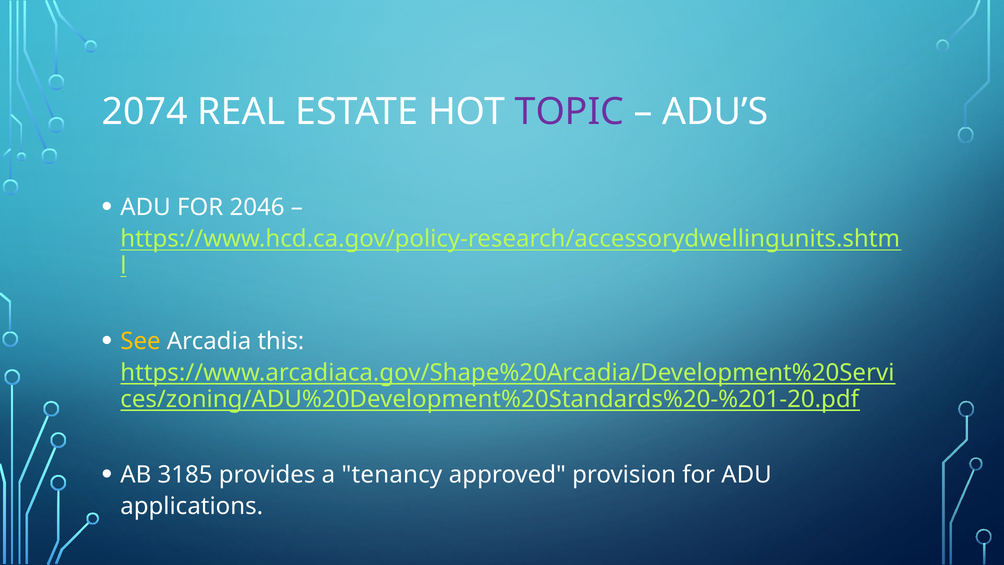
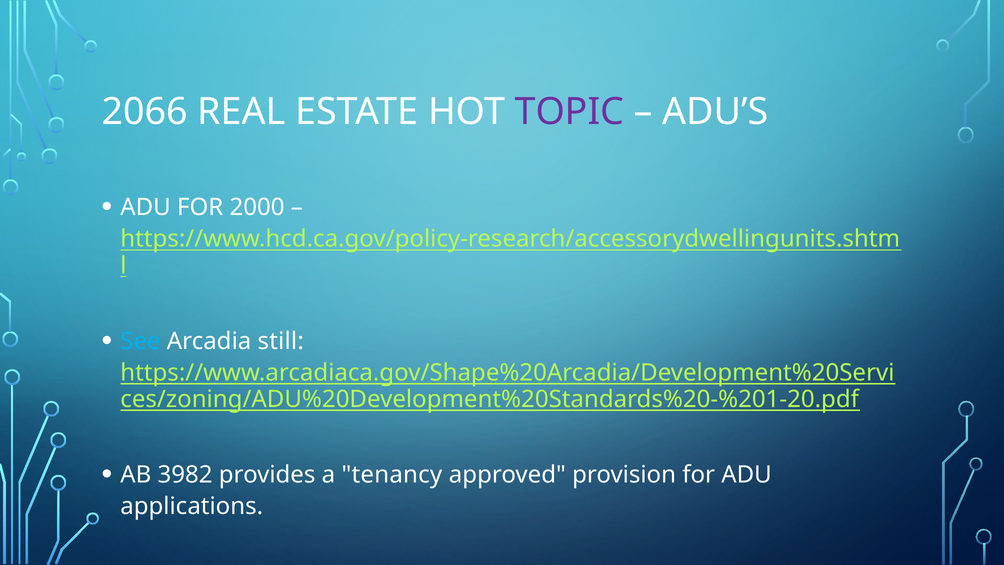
2074: 2074 -> 2066
2046: 2046 -> 2000
See colour: yellow -> light blue
this: this -> still
3185: 3185 -> 3982
